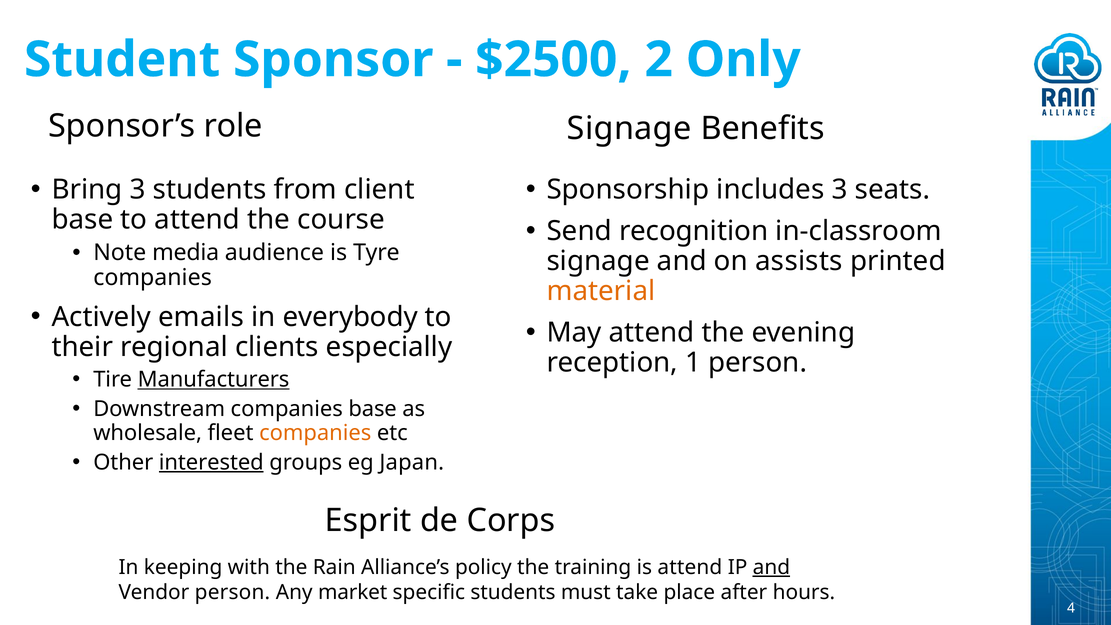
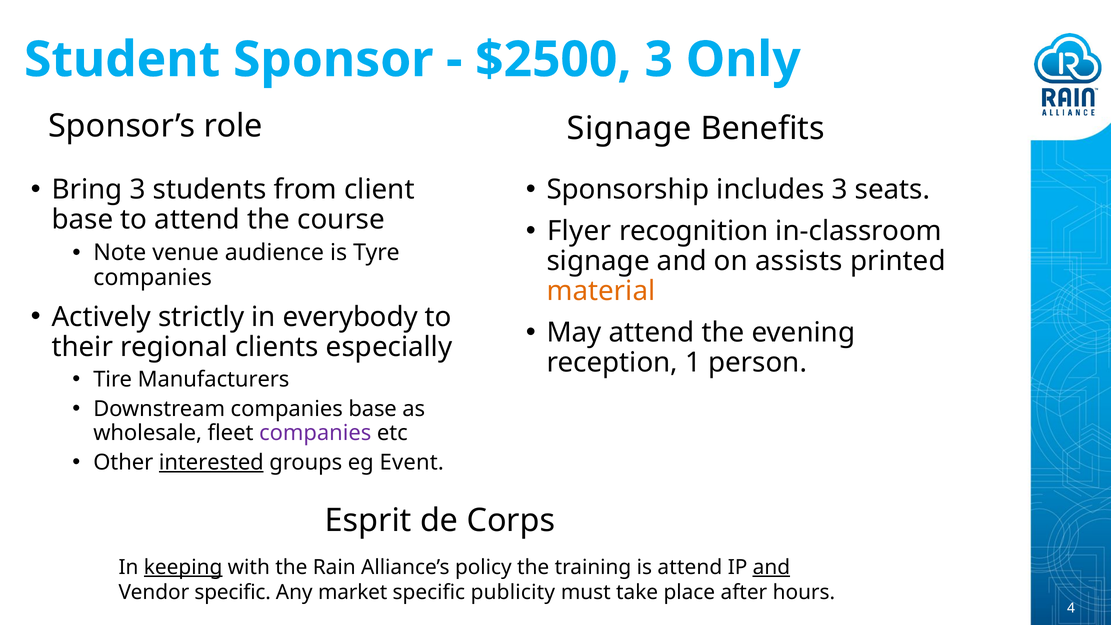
$2500 2: 2 -> 3
Send: Send -> Flyer
media: media -> venue
emails: emails -> strictly
Manufacturers underline: present -> none
companies at (315, 433) colour: orange -> purple
Japan: Japan -> Event
keeping underline: none -> present
Vendor person: person -> specific
specific students: students -> publicity
